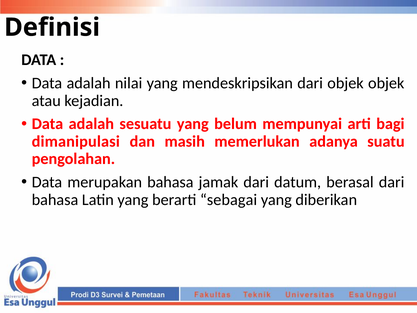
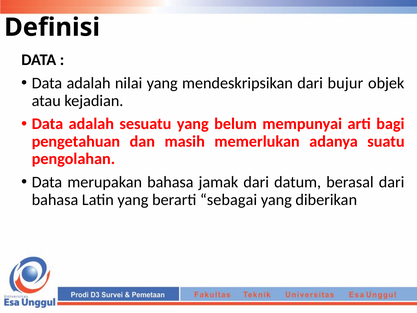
dari objek: objek -> bujur
dimanipulasi: dimanipulasi -> pengetahuan
